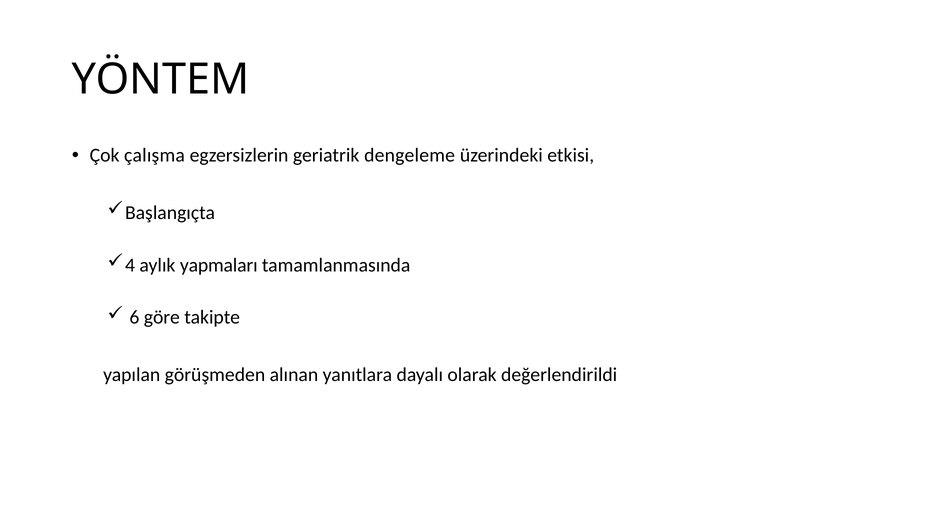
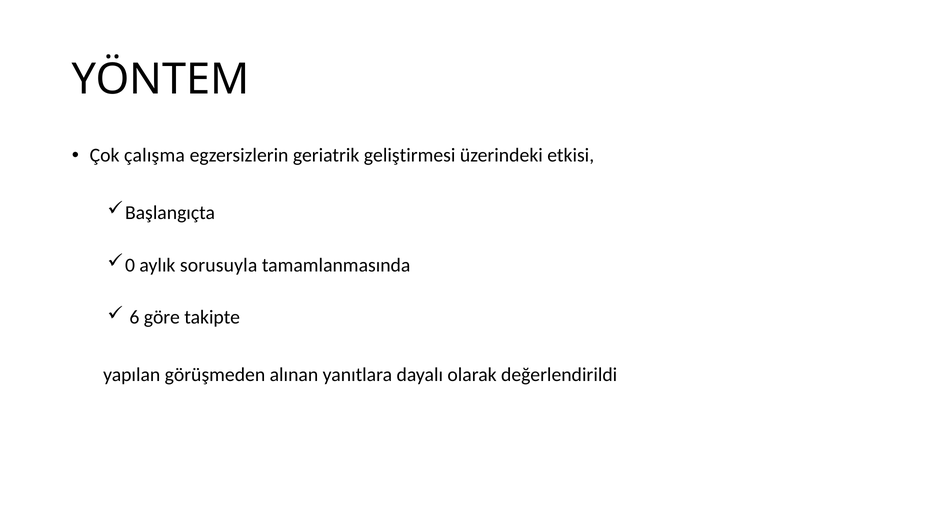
dengeleme: dengeleme -> geliştirmesi
4: 4 -> 0
yapmaları: yapmaları -> sorusuyla
